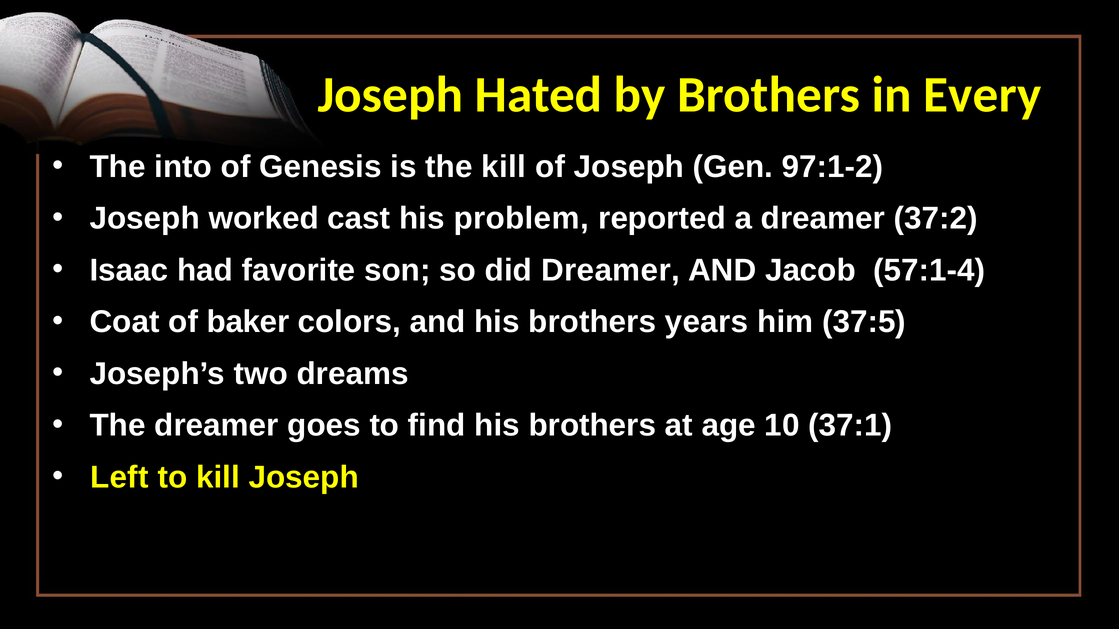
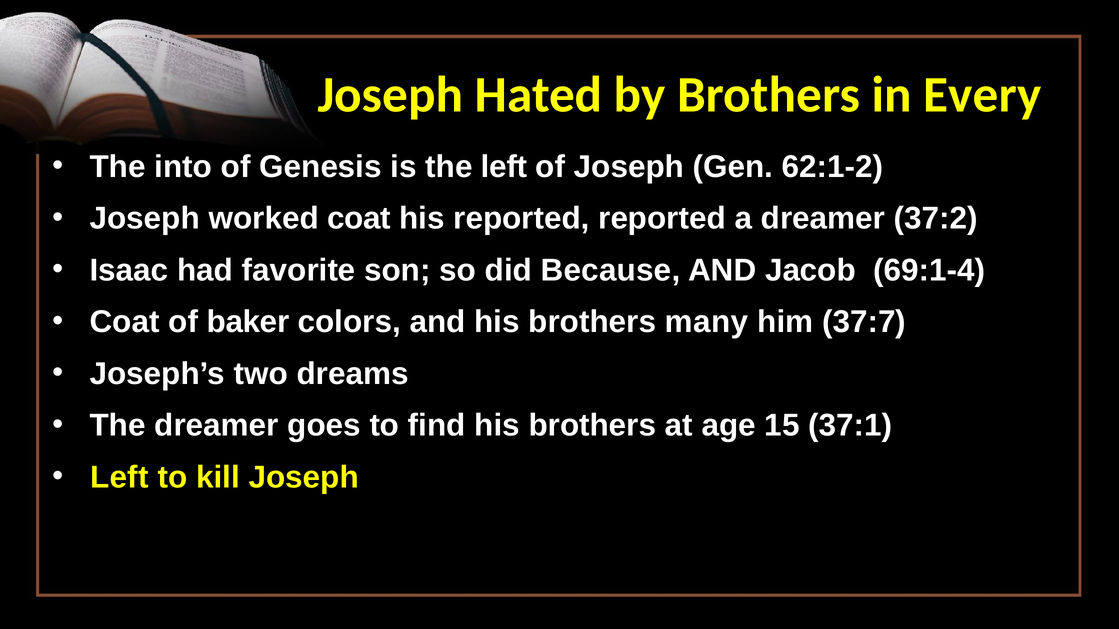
the kill: kill -> left
97:1-2: 97:1-2 -> 62:1-2
worked cast: cast -> coat
his problem: problem -> reported
did Dreamer: Dreamer -> Because
57:1-4: 57:1-4 -> 69:1-4
years: years -> many
37:5: 37:5 -> 37:7
10: 10 -> 15
